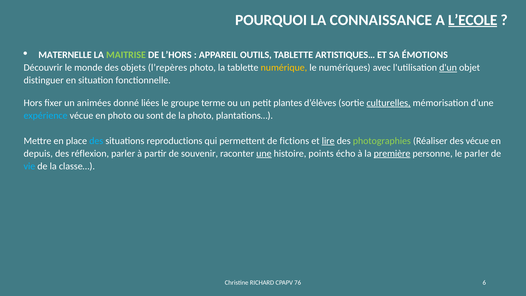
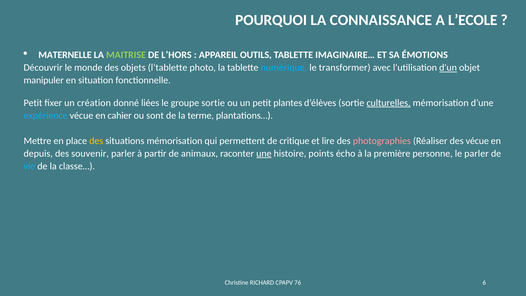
L’ECOLE underline: present -> none
ARTISTIQUES…: ARTISTIQUES… -> IMAGINAIRE…
l’repères: l’repères -> l’tablette
numérique colour: yellow -> light blue
numériques: numériques -> transformer
distinguer: distinguer -> manipuler
Hors at (33, 103): Hors -> Petit
animées: animées -> création
groupe terme: terme -> sortie
en photo: photo -> cahier
la photo: photo -> terme
des at (96, 141) colour: light blue -> yellow
situations reproductions: reproductions -> mémorisation
fictions: fictions -> critique
lire underline: present -> none
photographies colour: light green -> pink
réflexion: réflexion -> souvenir
souvenir: souvenir -> animaux
première underline: present -> none
